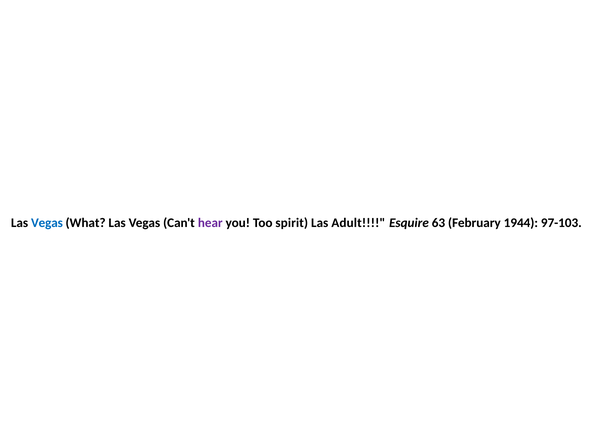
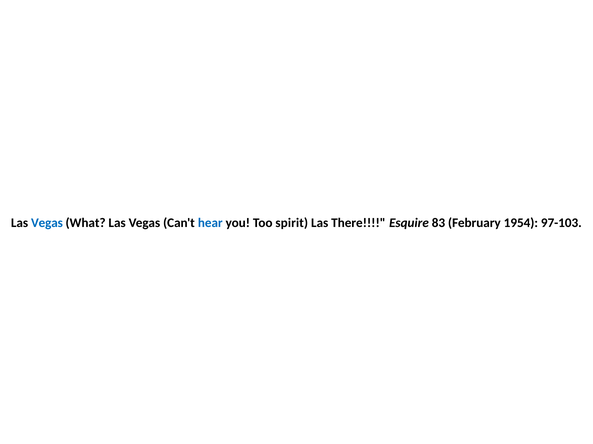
hear colour: purple -> blue
Adult: Adult -> There
63: 63 -> 83
1944: 1944 -> 1954
